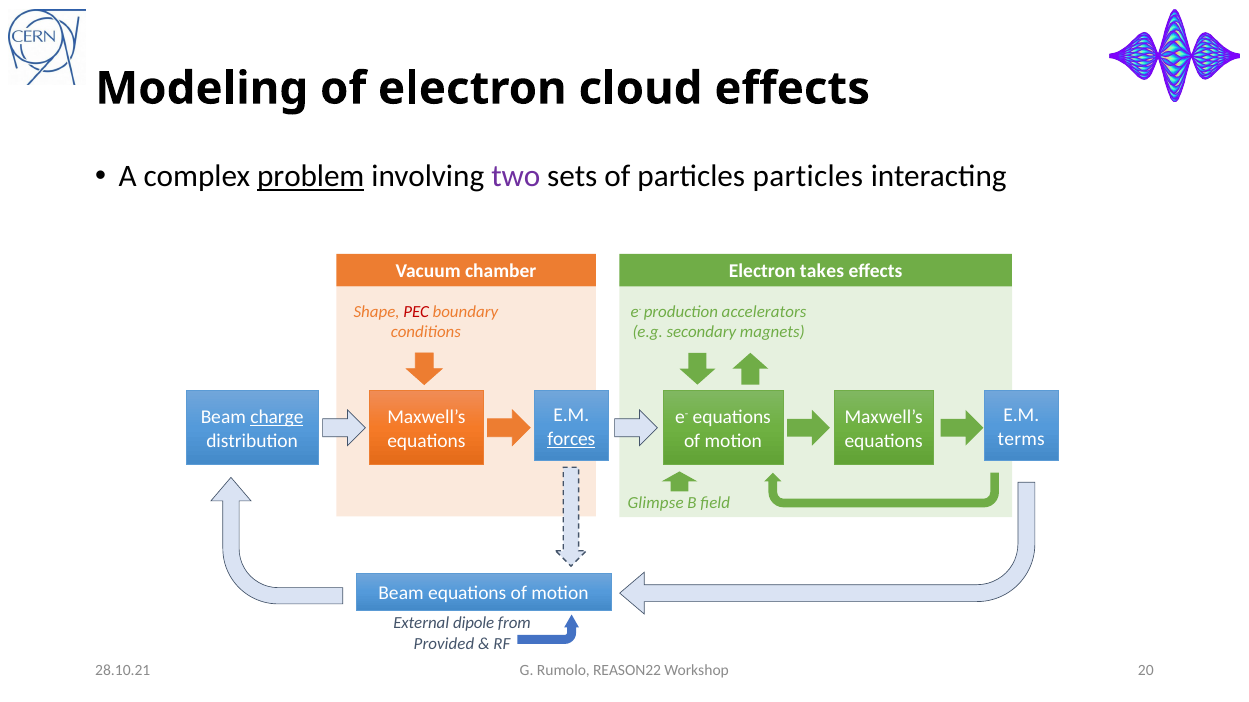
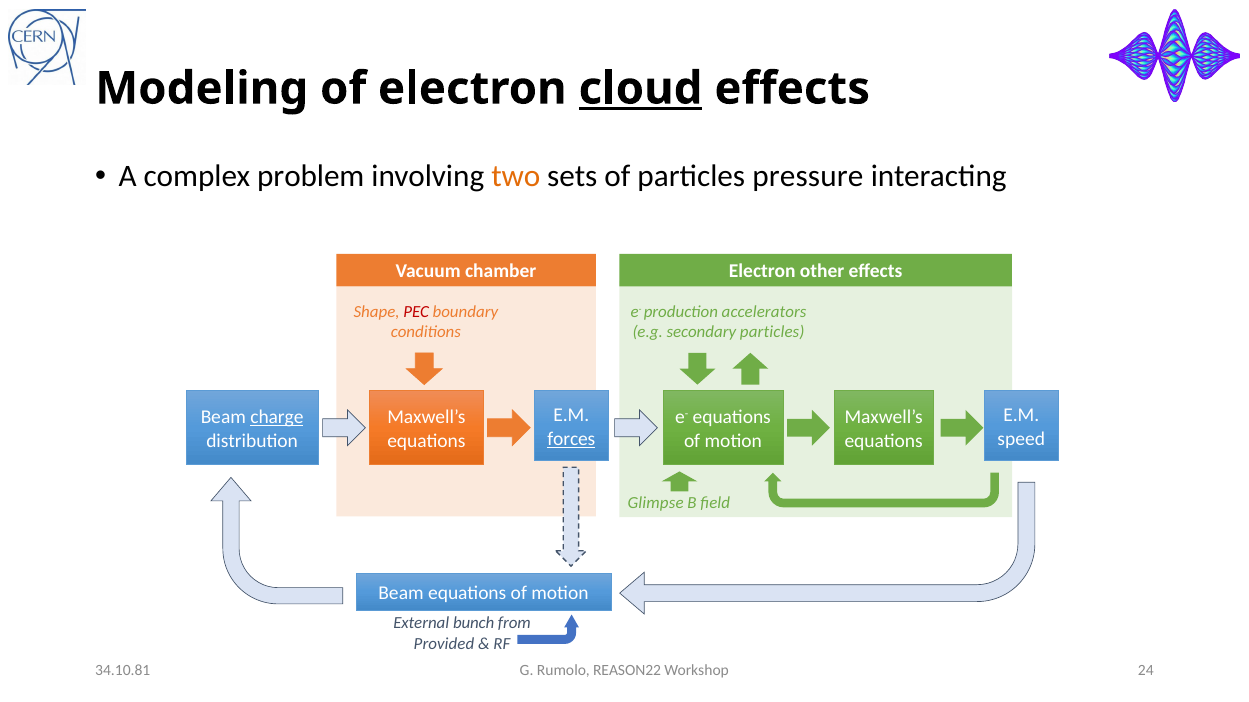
cloud underline: none -> present
problem underline: present -> none
two colour: purple -> orange
particles particles: particles -> pressure
takes: takes -> other
secondary magnets: magnets -> particles
terms: terms -> speed
dipole: dipole -> bunch
20: 20 -> 24
28.10.21: 28.10.21 -> 34.10.81
